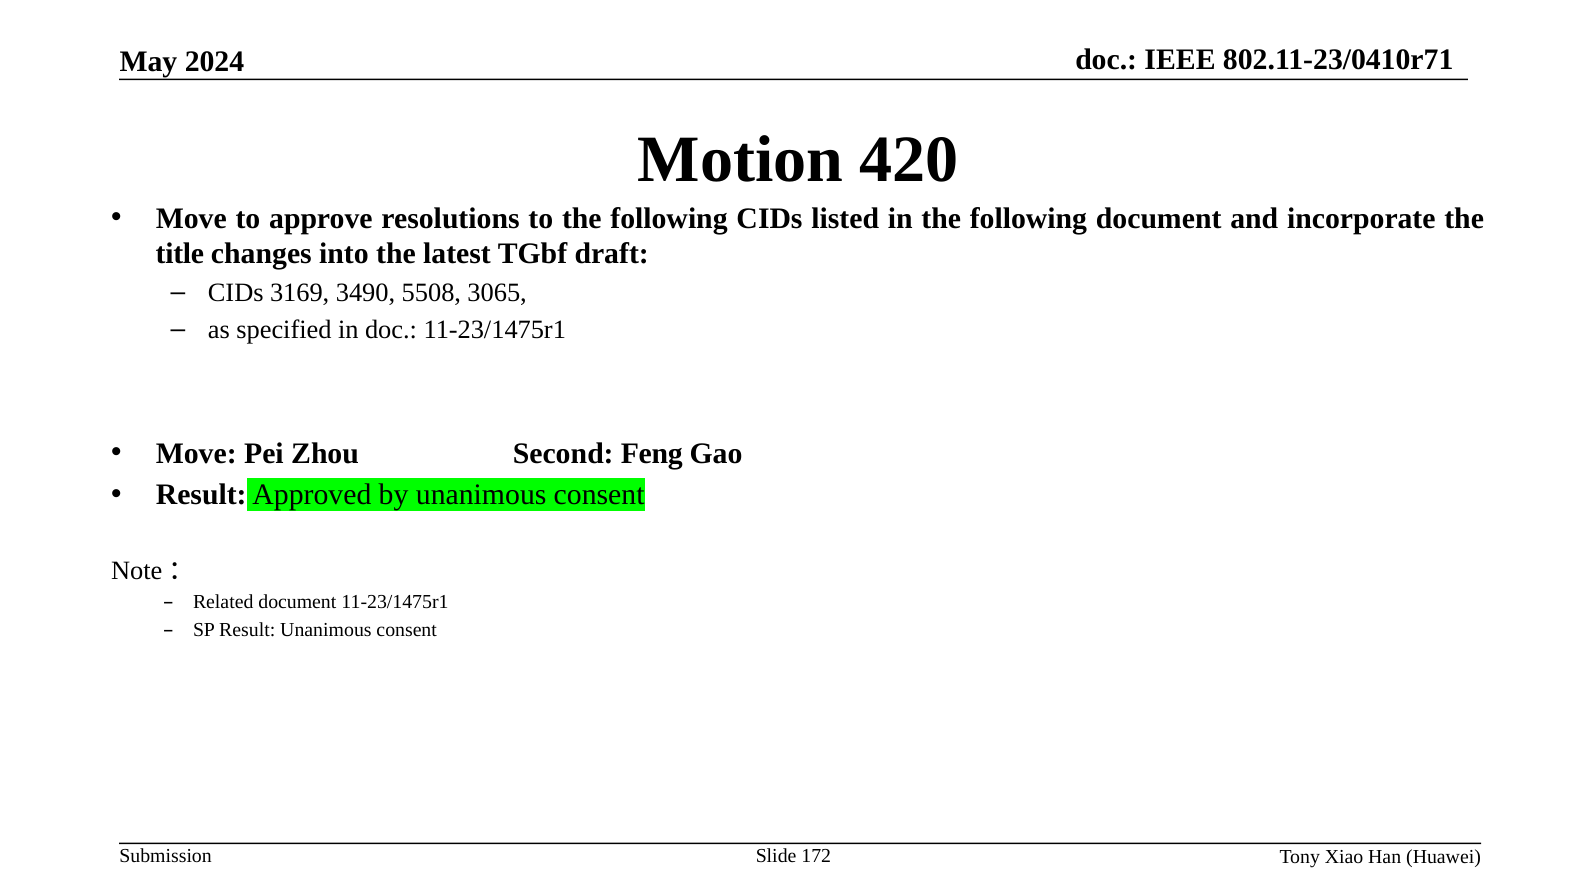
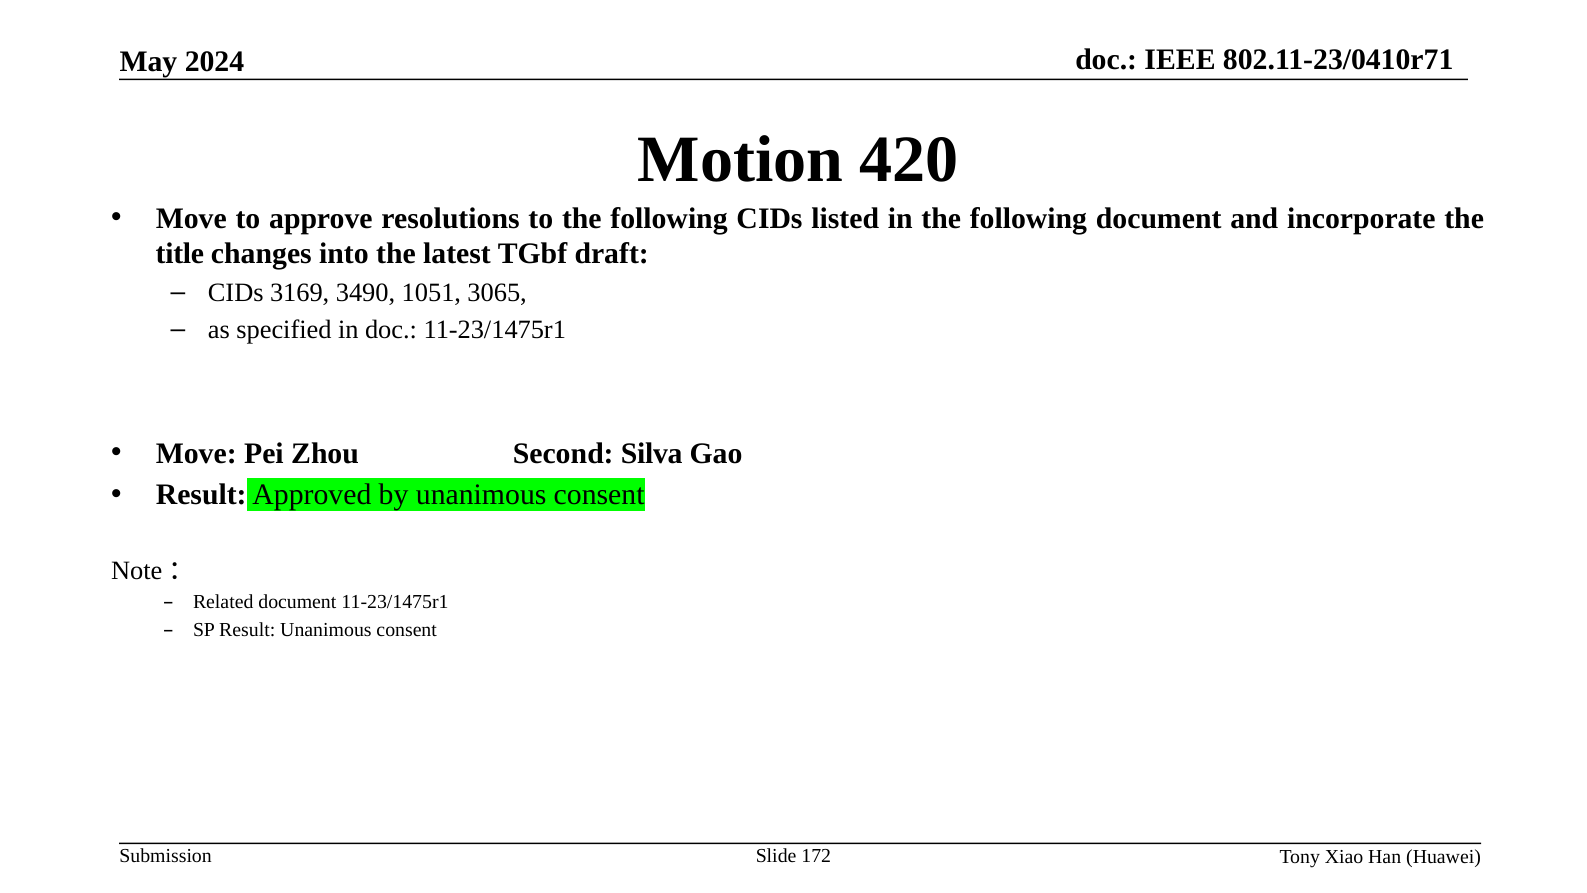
5508: 5508 -> 1051
Feng: Feng -> Silva
